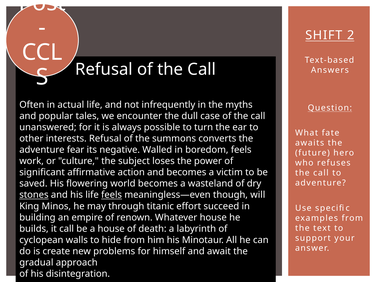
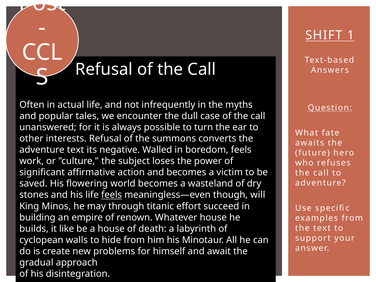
2: 2 -> 1
adventure fear: fear -> text
stones underline: present -> none
it call: call -> like
